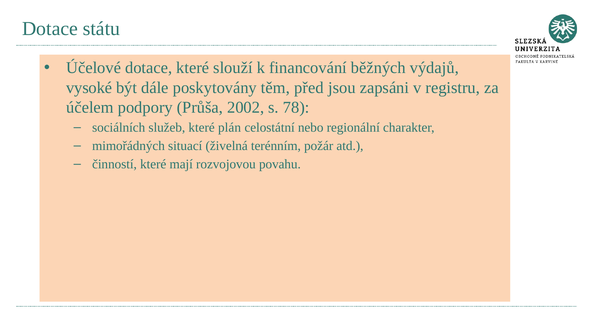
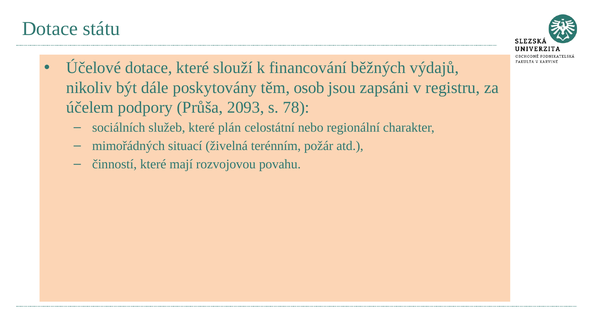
vysoké: vysoké -> nikoliv
před: před -> osob
2002: 2002 -> 2093
